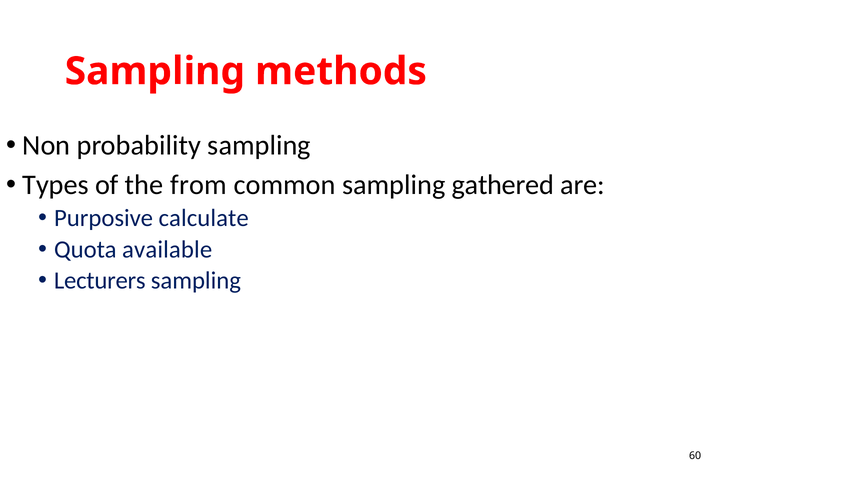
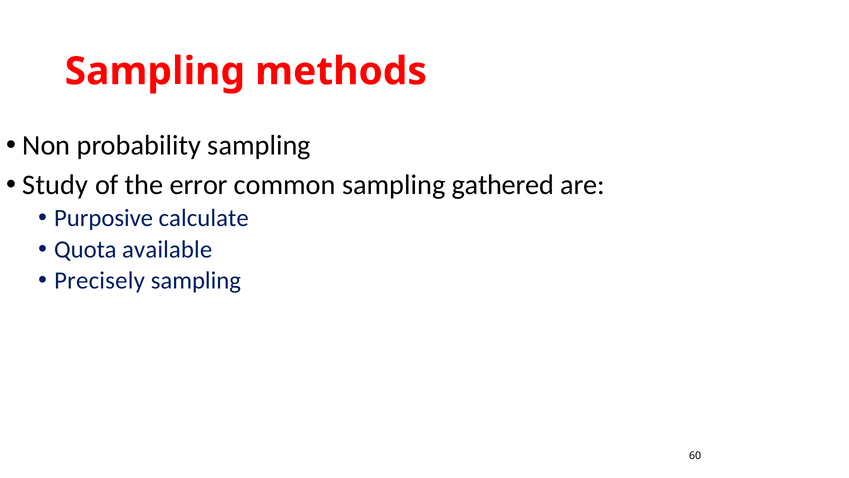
Types: Types -> Study
from: from -> error
Lecturers: Lecturers -> Precisely
